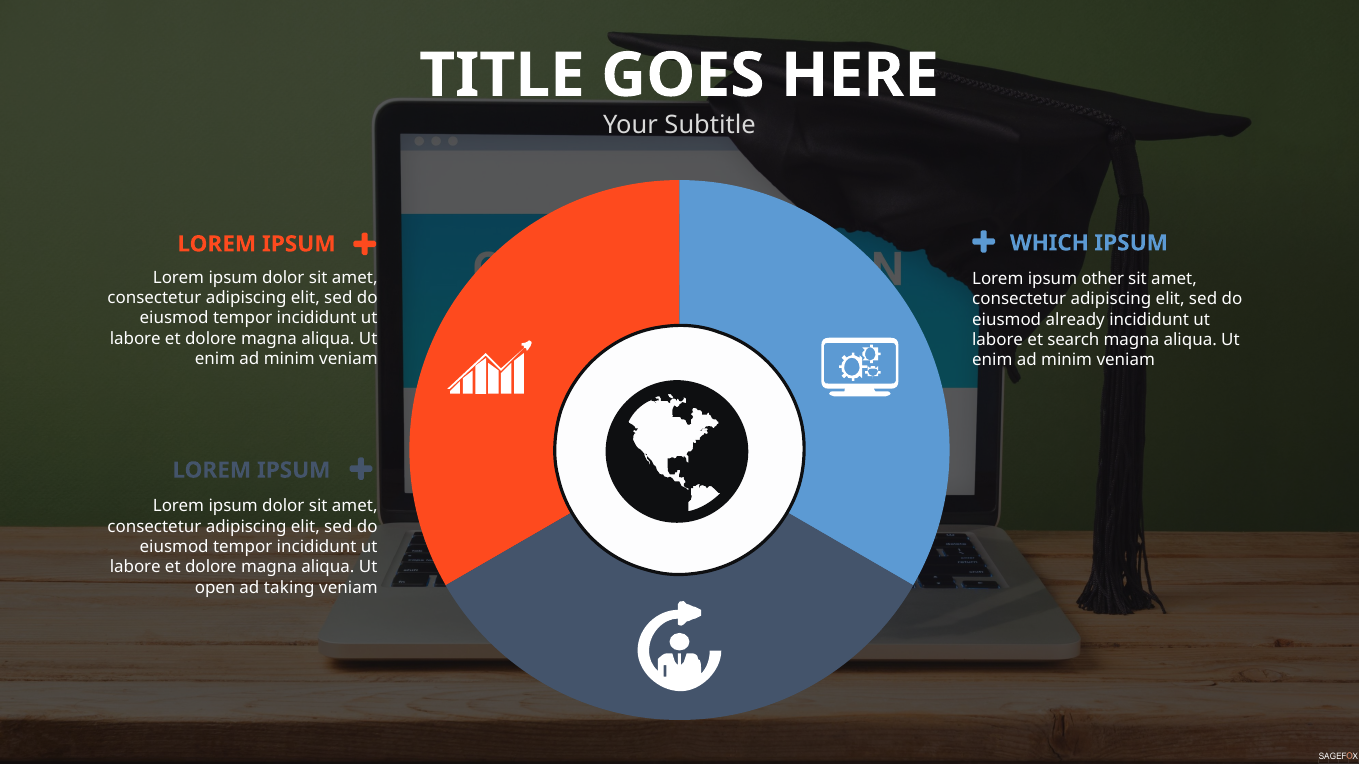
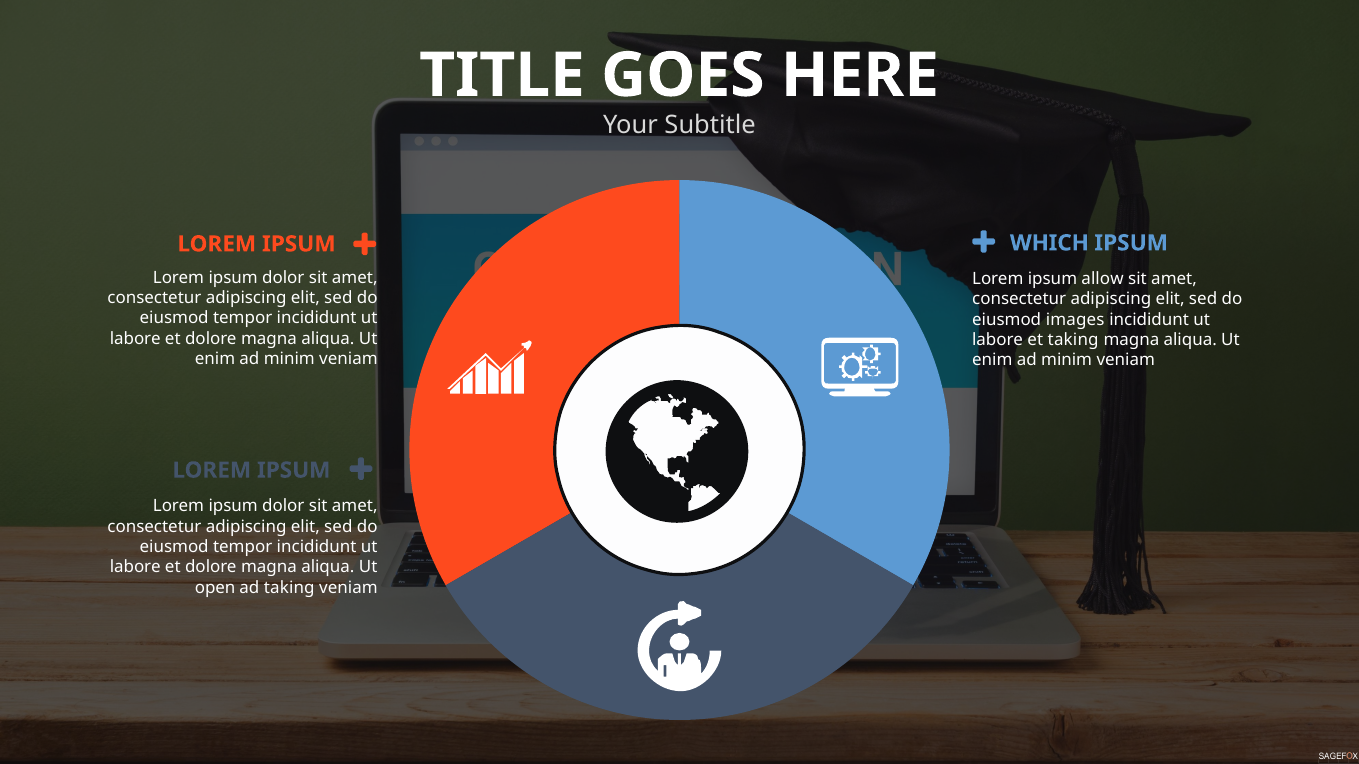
other: other -> allow
already: already -> images
et search: search -> taking
